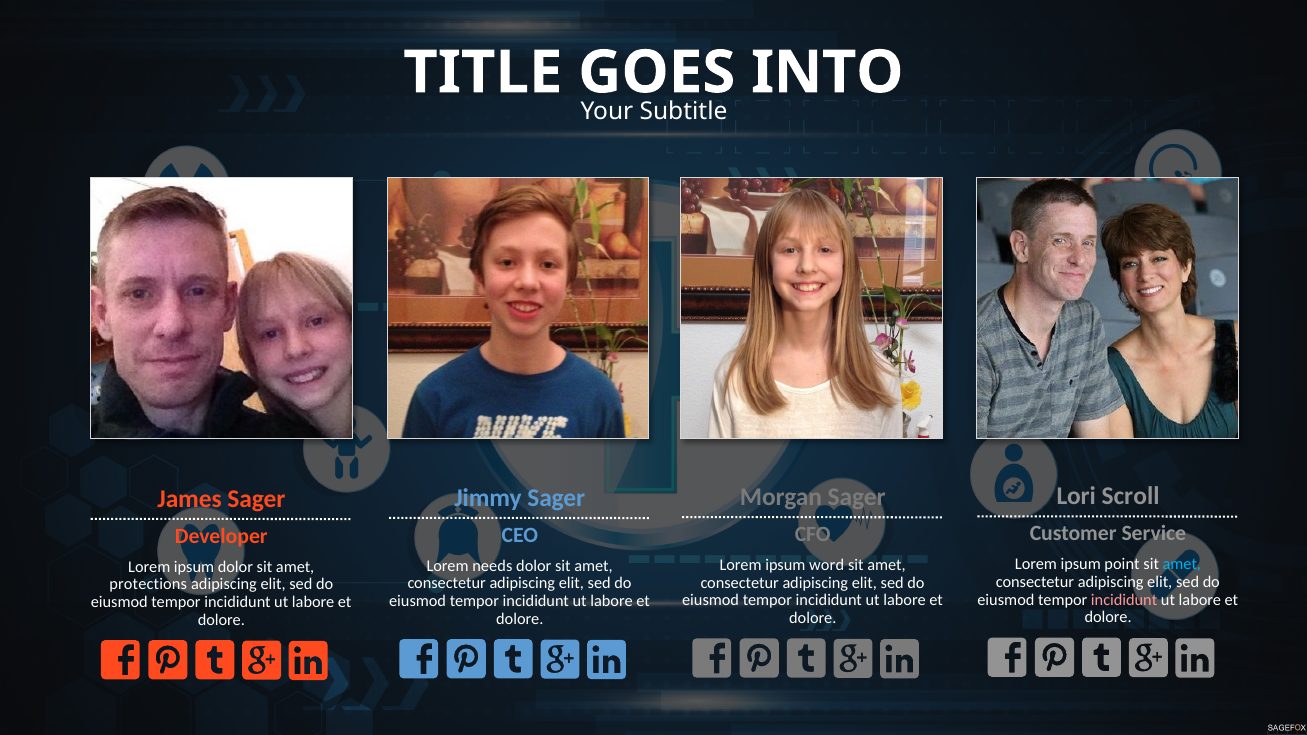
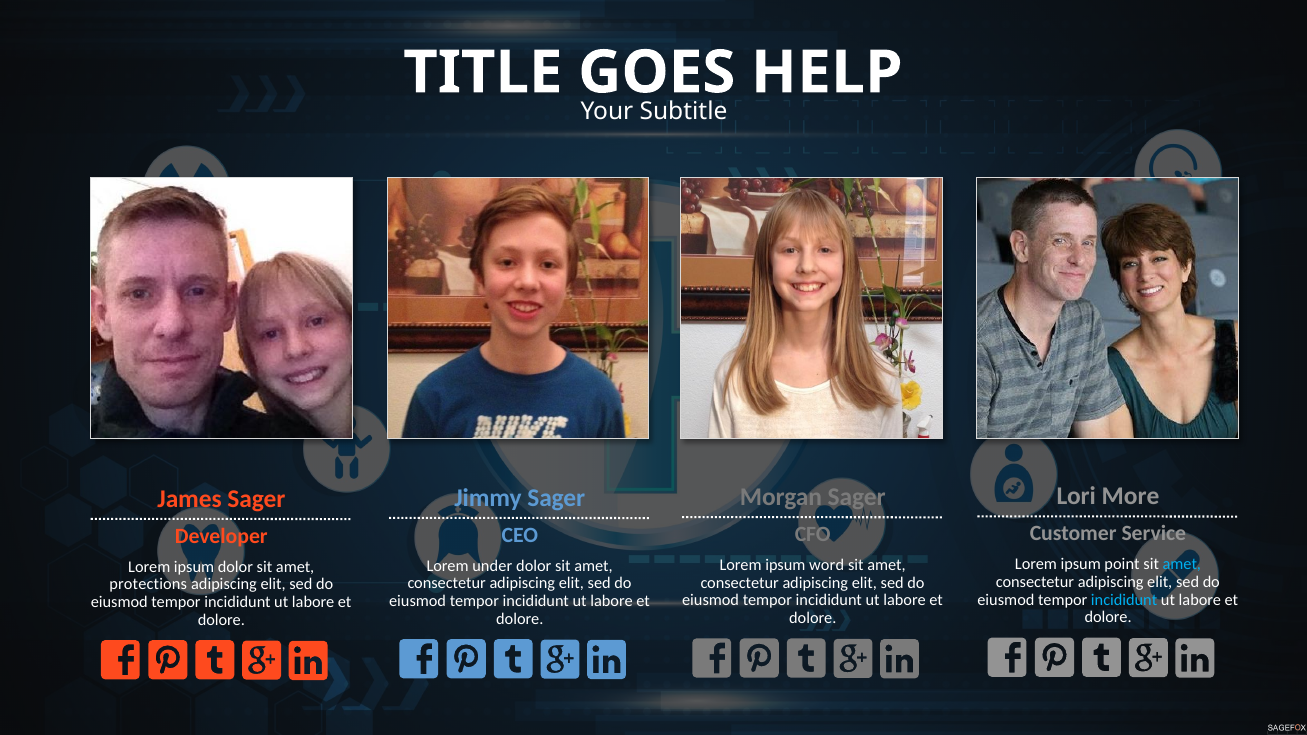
INTO: INTO -> HELP
Scroll: Scroll -> More
needs: needs -> under
incididunt at (1124, 600) colour: pink -> light blue
